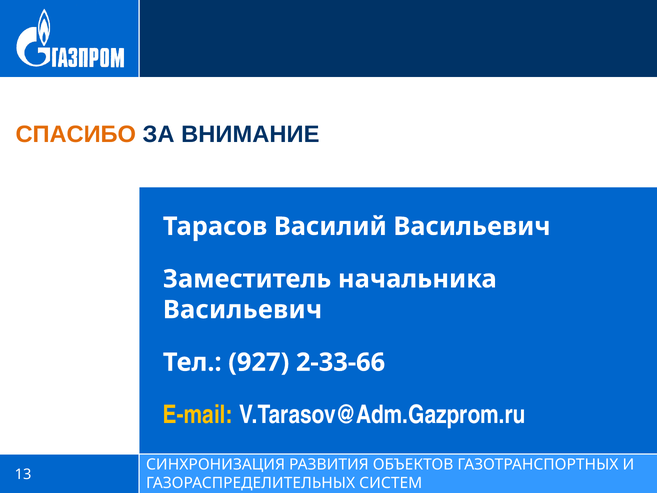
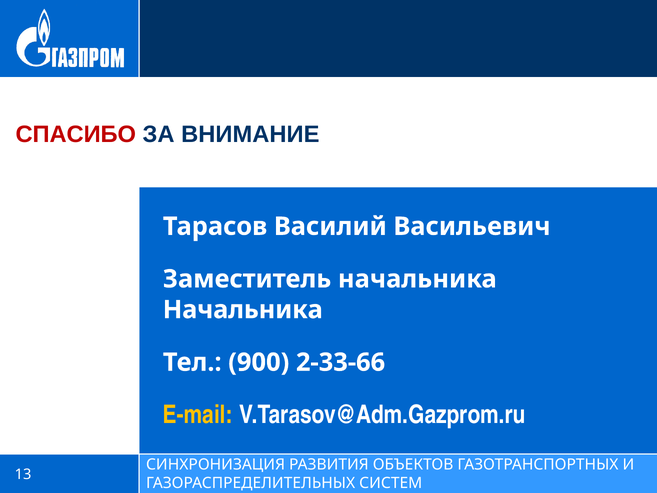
СПАСИБО colour: orange -> red
Васильевич at (243, 310): Васильевич -> Начальника
927: 927 -> 900
